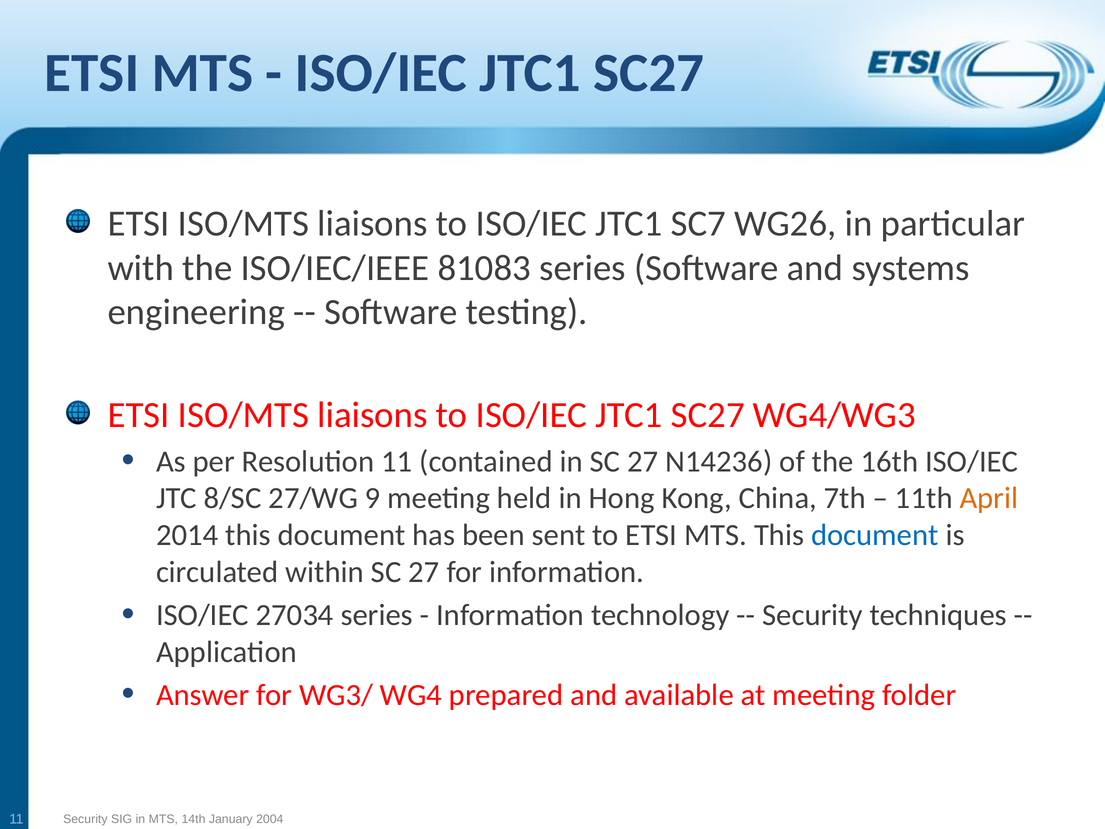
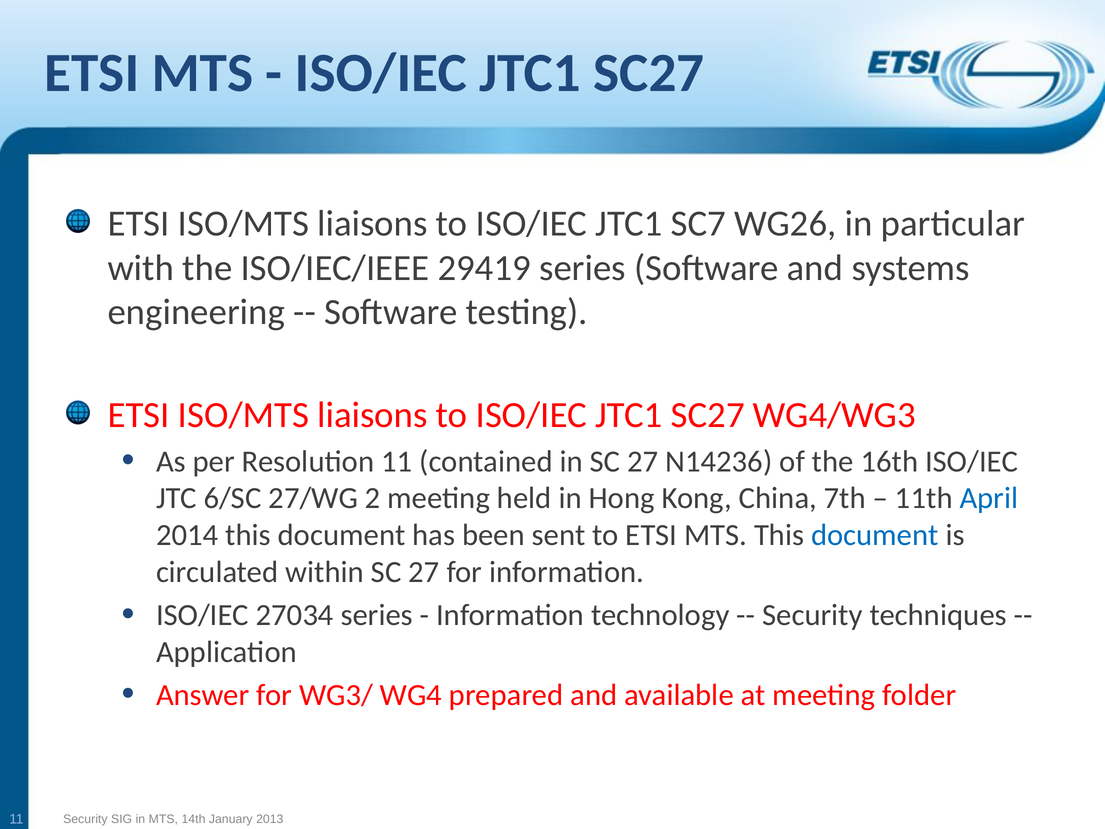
81083: 81083 -> 29419
8/SC: 8/SC -> 6/SC
9: 9 -> 2
April colour: orange -> blue
2004: 2004 -> 2013
